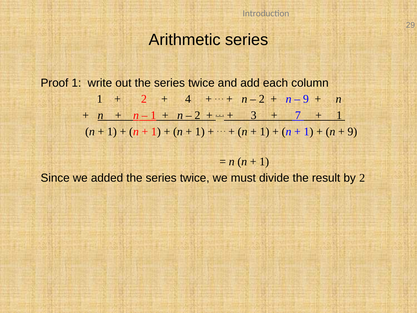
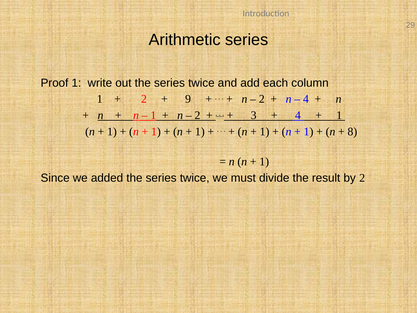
4: 4 -> 9
9 at (306, 99): 9 -> 4
7 at (298, 115): 7 -> 4
9 at (352, 131): 9 -> 8
